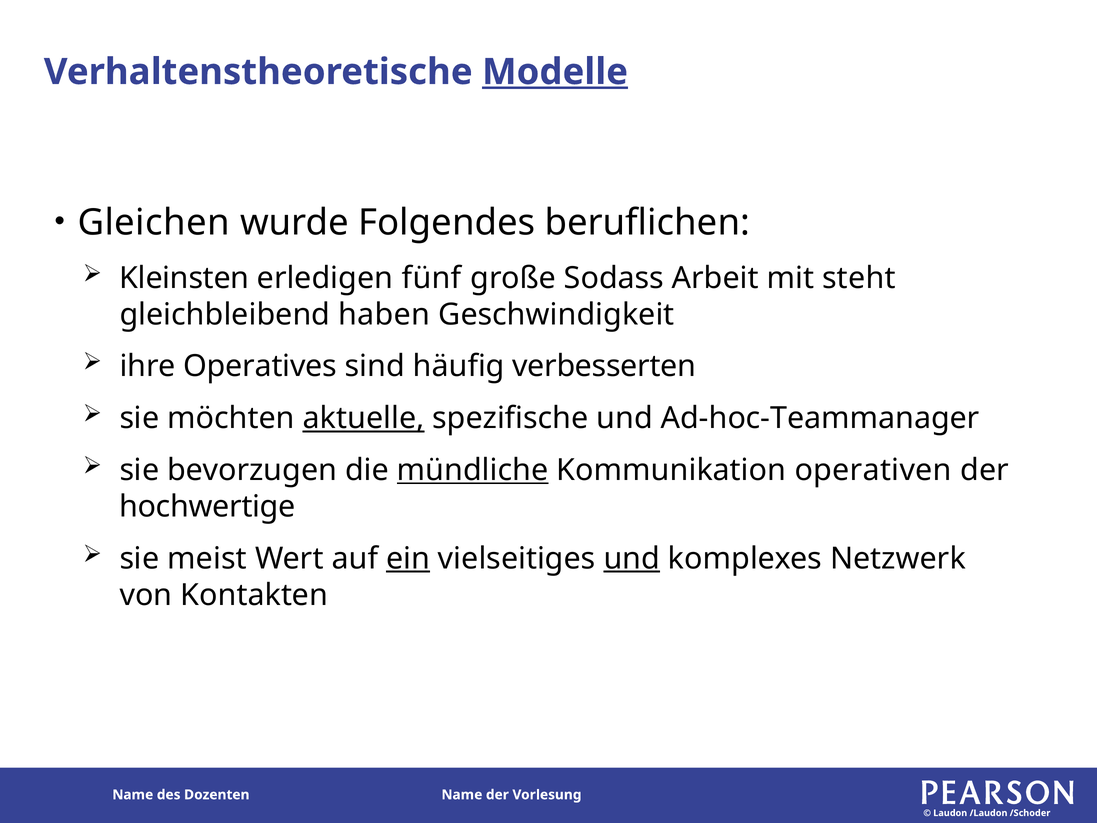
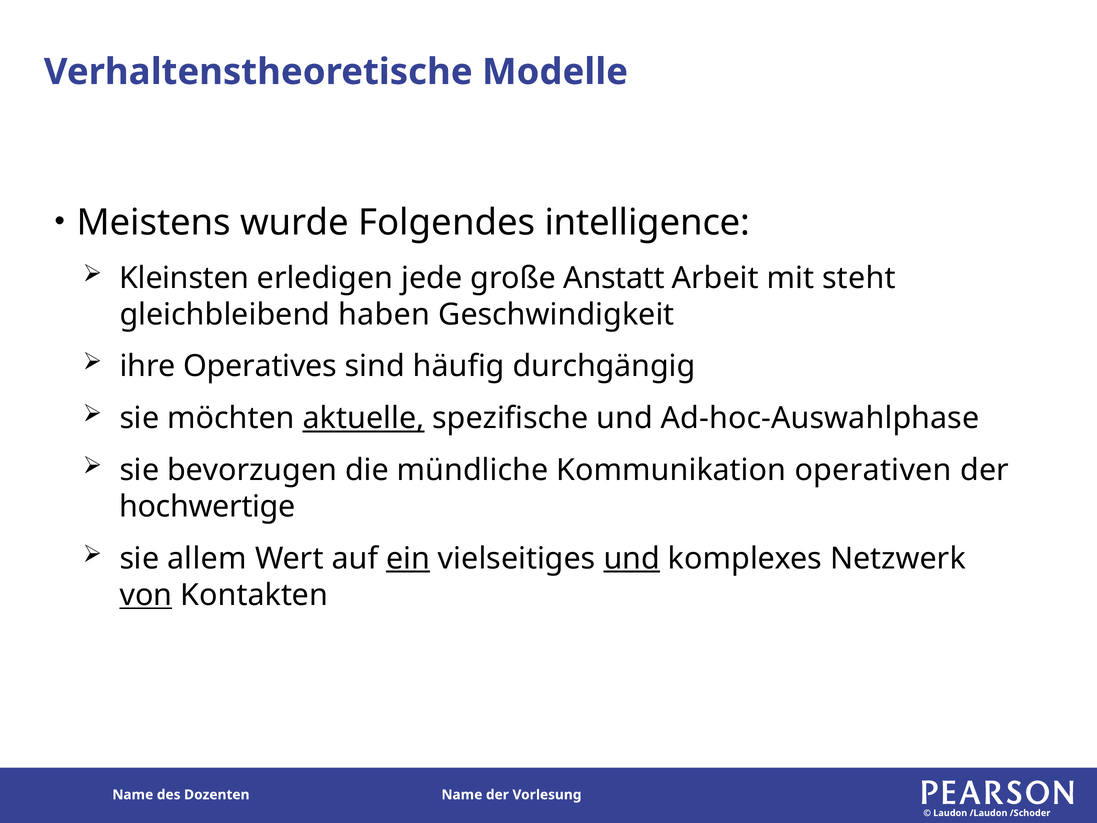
Modelle underline: present -> none
Gleichen: Gleichen -> Meistens
beruflichen: beruflichen -> intelligence
fünf: fünf -> jede
Sodass: Sodass -> Anstatt
verbesserten: verbesserten -> durchgängig
Ad-hoc-Teammanager: Ad-hoc-Teammanager -> Ad-hoc-Auswahlphase
mündliche underline: present -> none
meist: meist -> allem
von underline: none -> present
